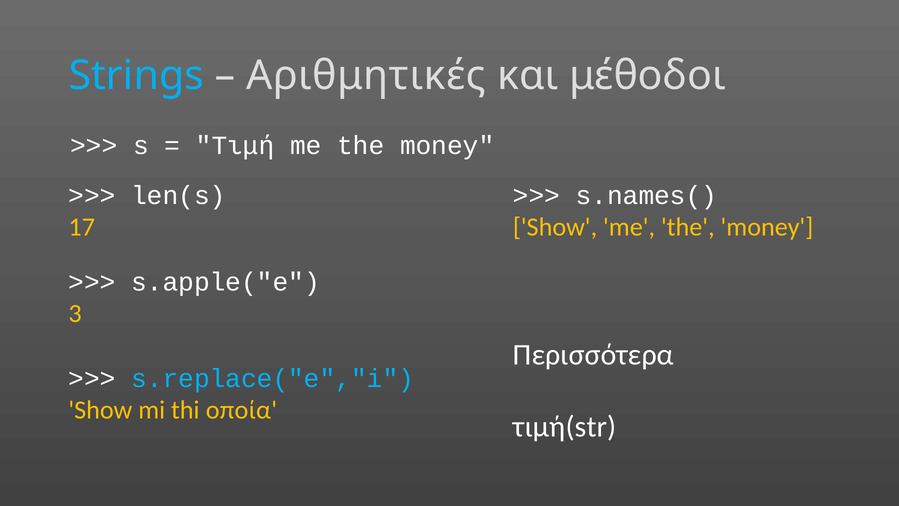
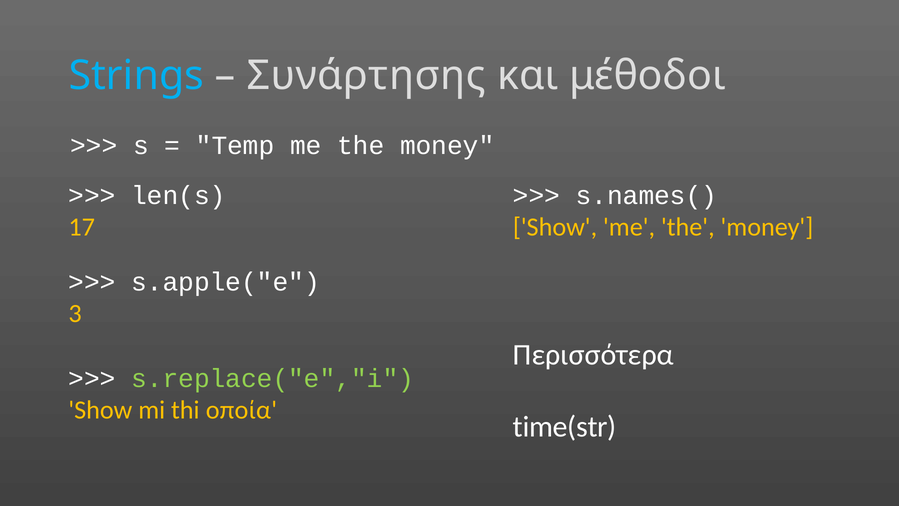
Αριθμητικές: Αριθμητικές -> Συνάρτησης
Τιμή: Τιμή -> Temp
s.replace("e","i colour: light blue -> light green
τιμή(str: τιμή(str -> time(str
